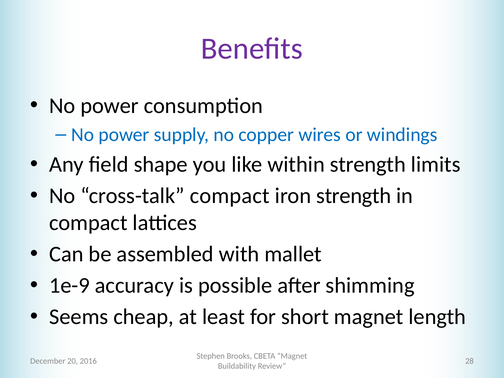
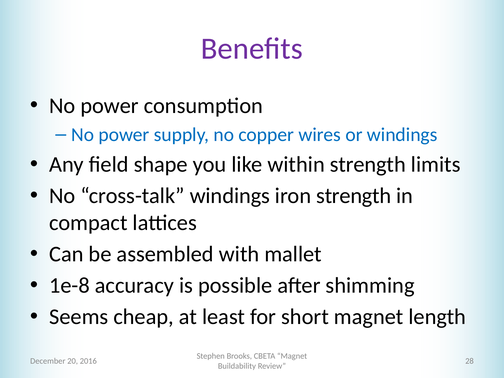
cross-talk compact: compact -> windings
1e-9: 1e-9 -> 1e-8
